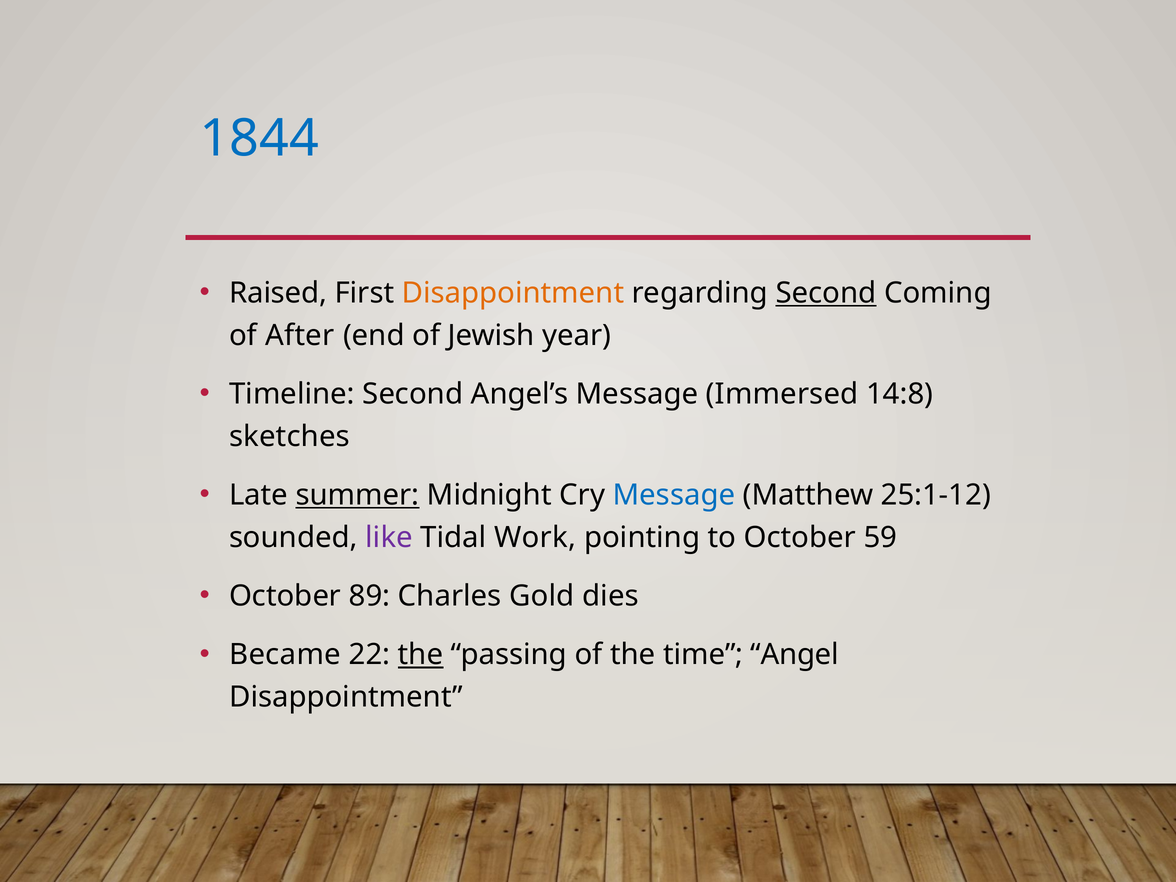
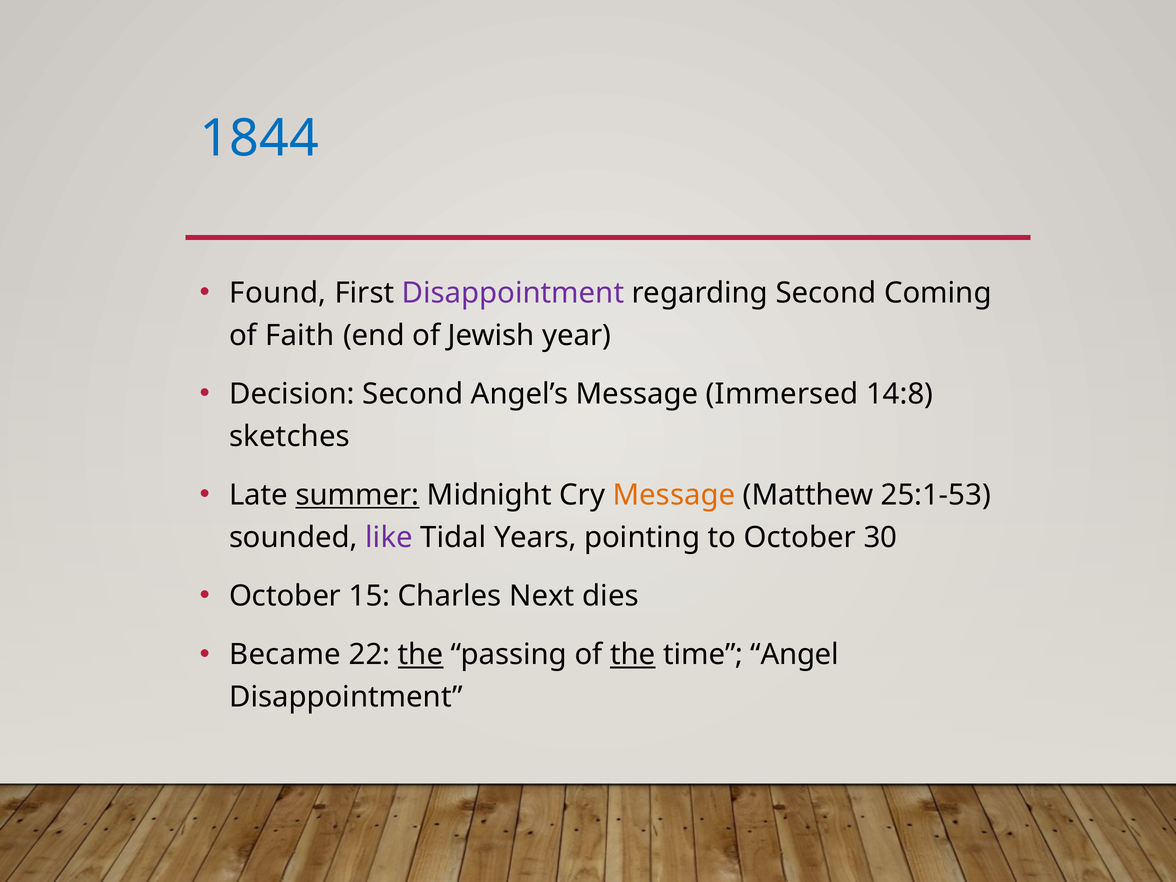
Raised: Raised -> Found
Disappointment at (513, 293) colour: orange -> purple
Second at (826, 293) underline: present -> none
After: After -> Faith
Timeline: Timeline -> Decision
Message at (674, 495) colour: blue -> orange
25:1-12: 25:1-12 -> 25:1-53
Work: Work -> Years
59: 59 -> 30
89: 89 -> 15
Gold: Gold -> Next
the at (633, 655) underline: none -> present
